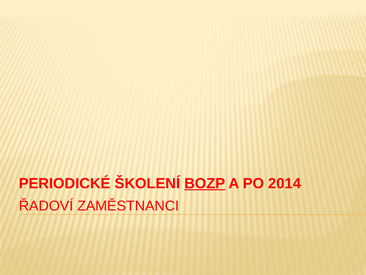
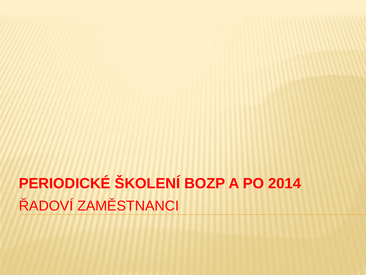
BOZP underline: present -> none
